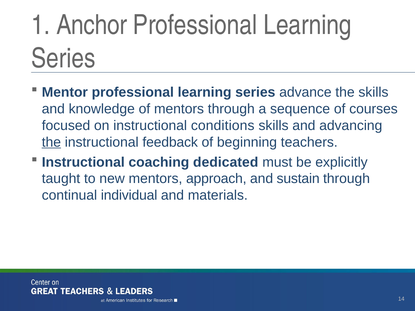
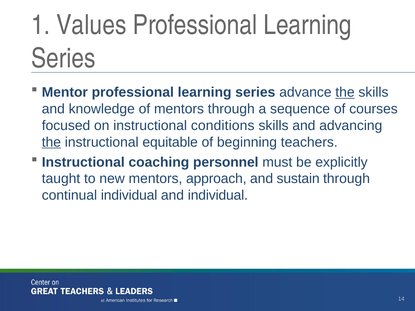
Anchor: Anchor -> Values
the at (345, 92) underline: none -> present
feedback: feedback -> equitable
dedicated: dedicated -> personnel
and materials: materials -> individual
